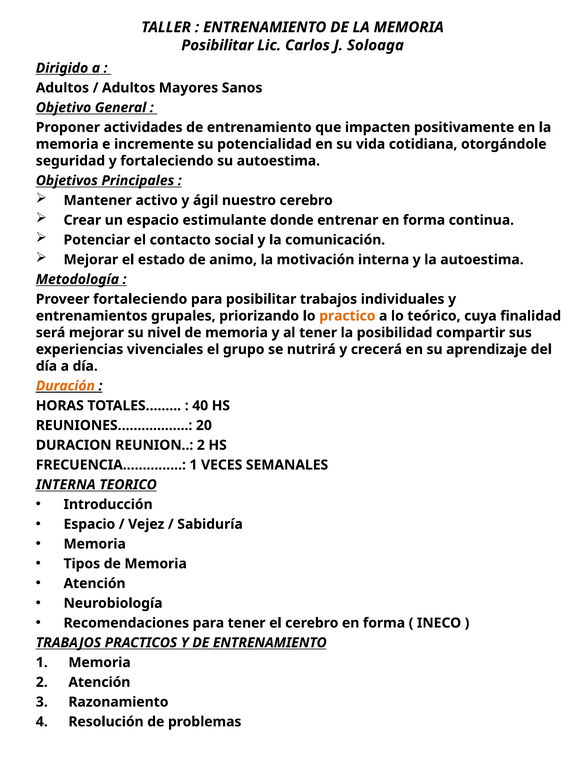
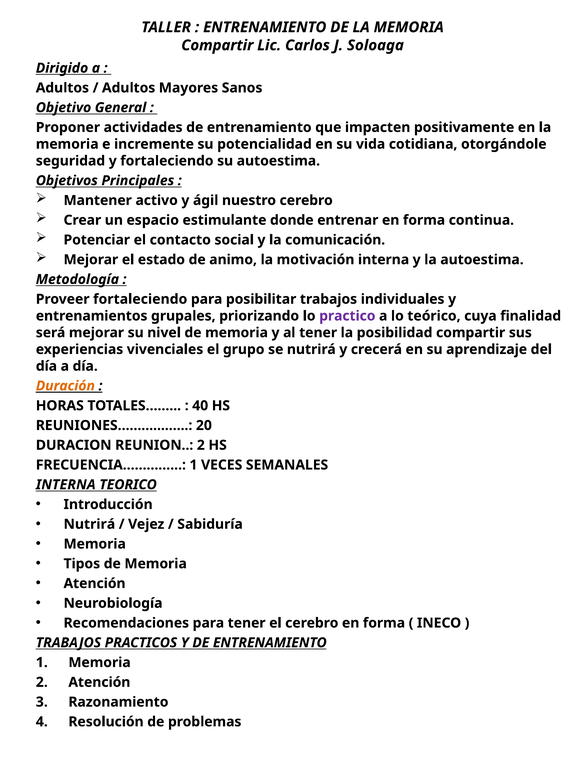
Posibilitar at (217, 45): Posibilitar -> Compartir
practico colour: orange -> purple
Espacio at (89, 524): Espacio -> Nutrirá
